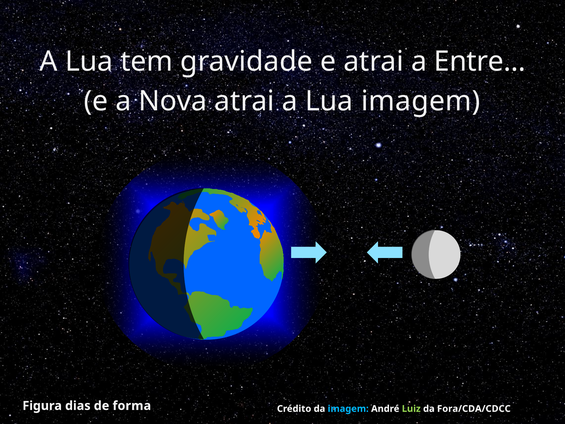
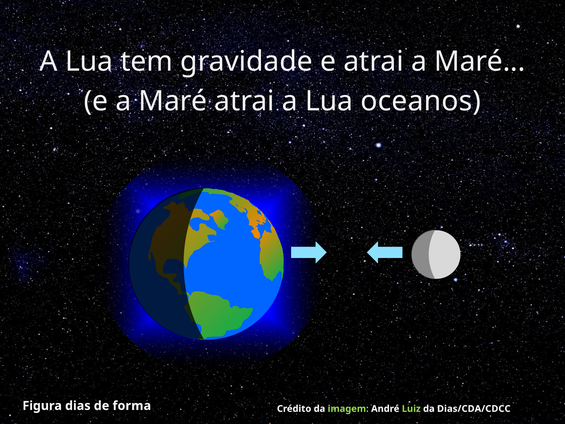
atrai a Entre: Entre -> Maré
e a Nova: Nova -> Maré
Lua imagem: imagem -> oceanos
imagem at (348, 408) colour: light blue -> light green
Fora/CDA/CDCC: Fora/CDA/CDCC -> Dias/CDA/CDCC
